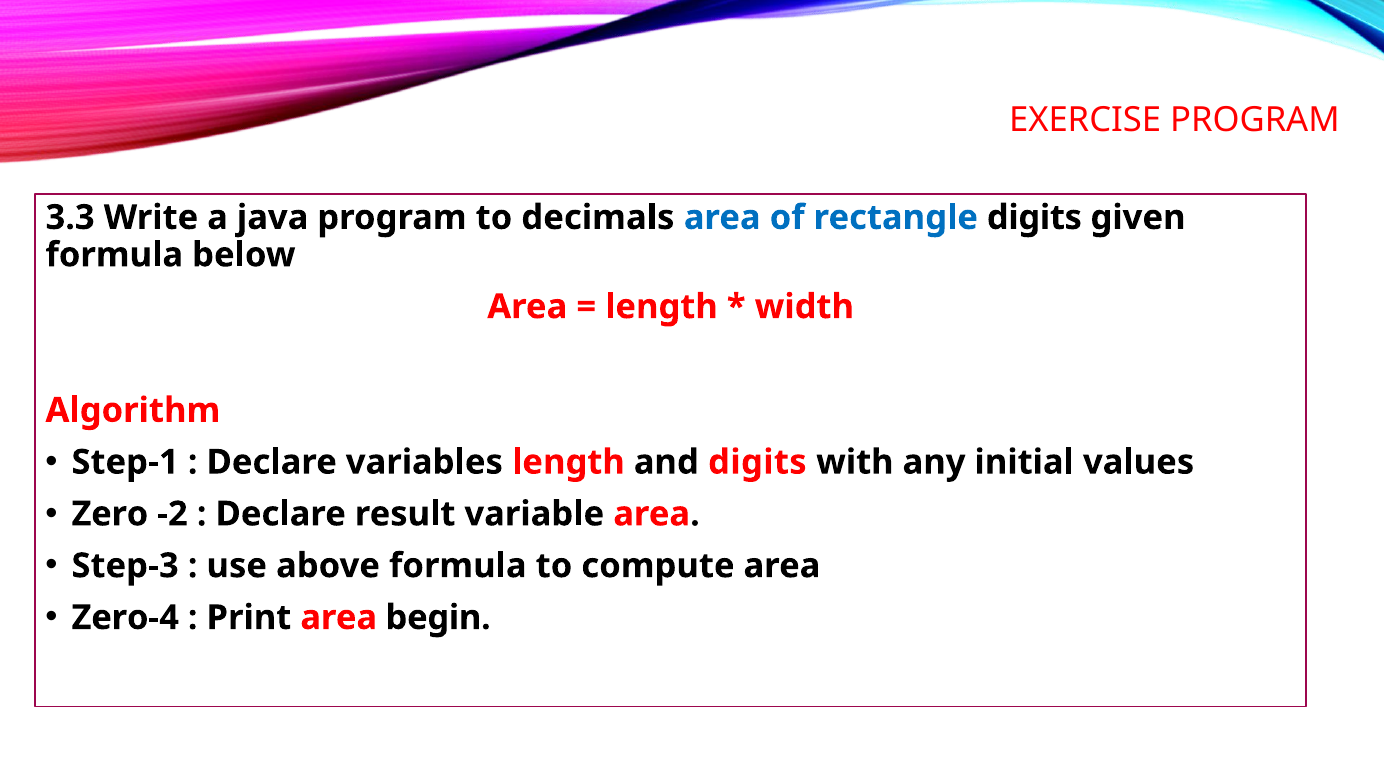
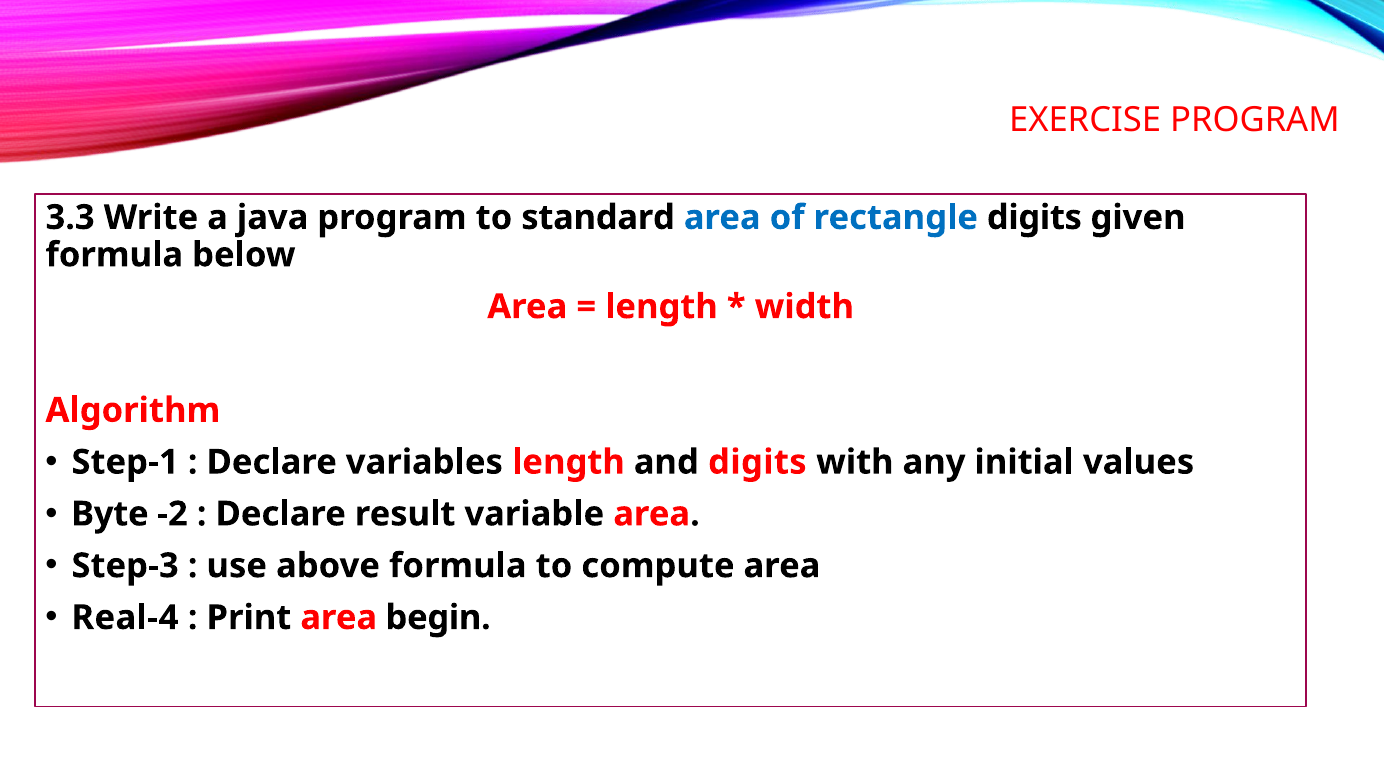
decimals: decimals -> standard
Zero: Zero -> Byte
Zero-4: Zero-4 -> Real-4
